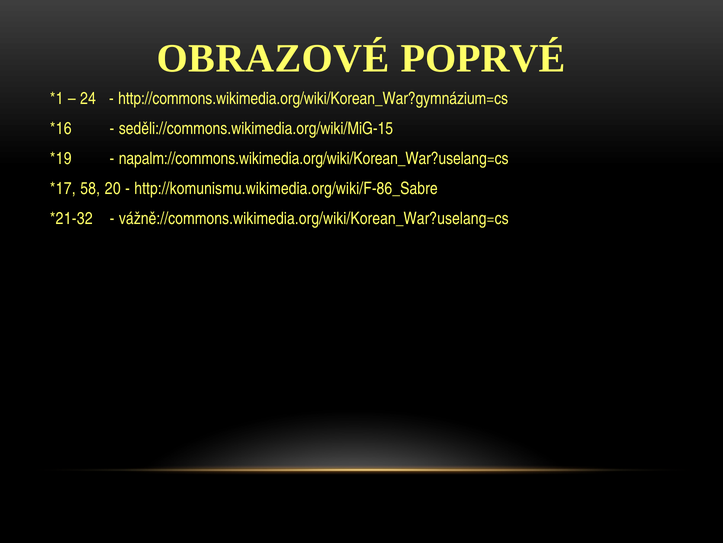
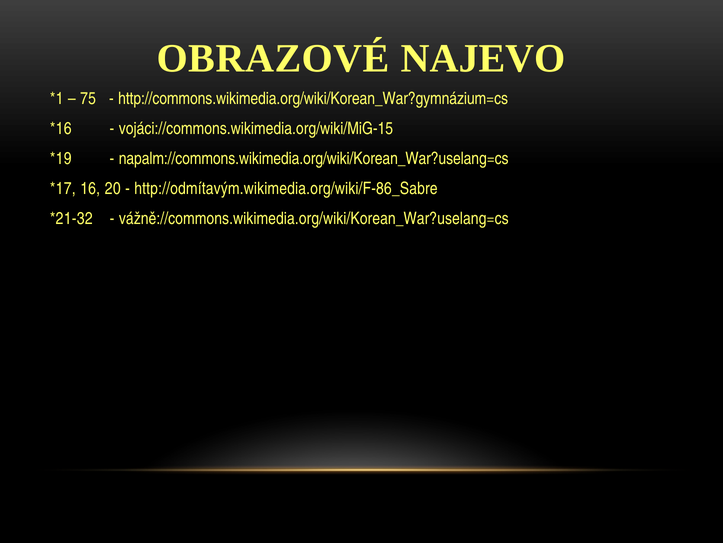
POPRVÉ: POPRVÉ -> NAJEVO
24: 24 -> 75
seděli://commons.wikimedia.org/wiki/MiG-15: seděli://commons.wikimedia.org/wiki/MiG-15 -> vojáci://commons.wikimedia.org/wiki/MiG-15
58: 58 -> 16
http://komunismu.wikimedia.org/wiki/F-86_Sabre: http://komunismu.wikimedia.org/wiki/F-86_Sabre -> http://odmítavým.wikimedia.org/wiki/F-86_Sabre
